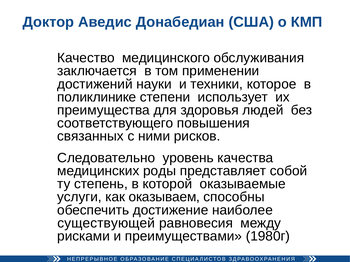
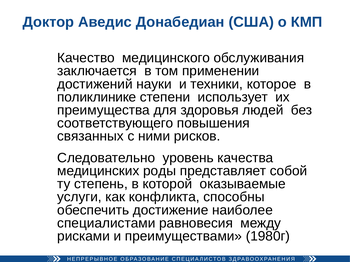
оказываем: оказываем -> конфликта
существующей: существующей -> специалистами
